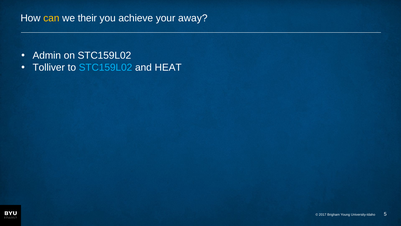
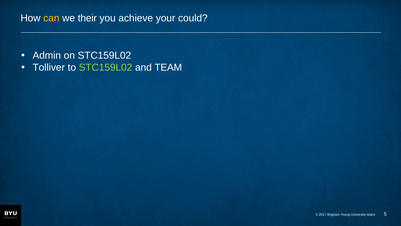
away: away -> could
STC159L02 at (106, 68) colour: light blue -> light green
HEAT: HEAT -> TEAM
